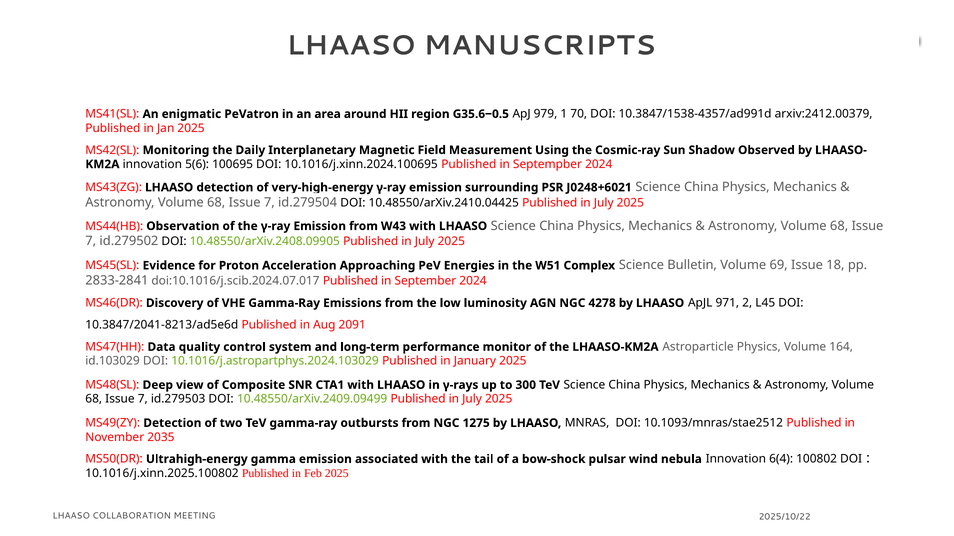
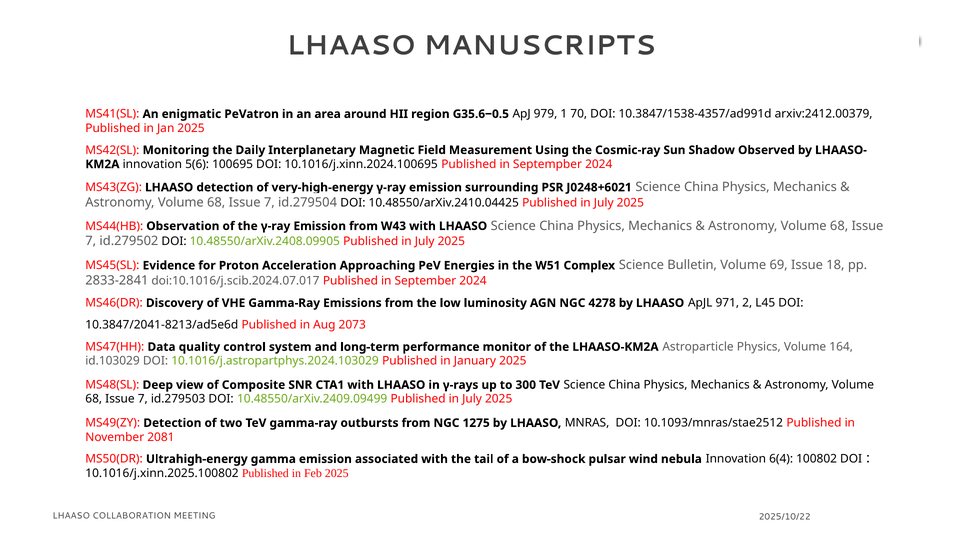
2091: 2091 -> 2073
2035: 2035 -> 2081
